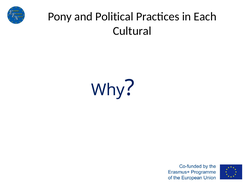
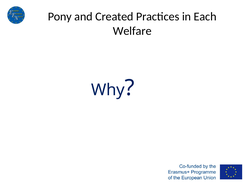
Political: Political -> Created
Cultural: Cultural -> Welfare
